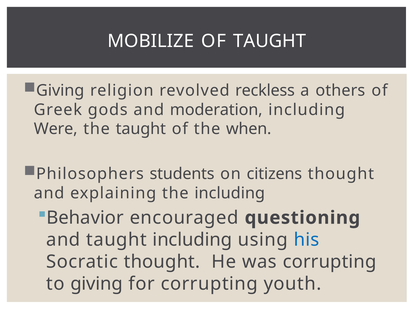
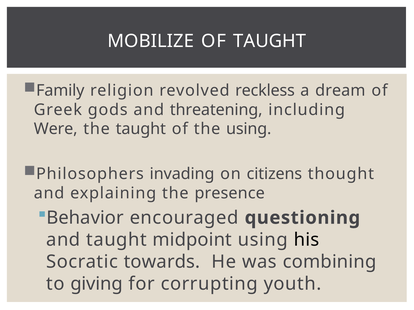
Giving at (60, 91): Giving -> Family
others: others -> dream
moderation: moderation -> threatening
the when: when -> using
students: students -> invading
the including: including -> presence
taught including: including -> midpoint
his colour: blue -> black
Socratic thought: thought -> towards
was corrupting: corrupting -> combining
